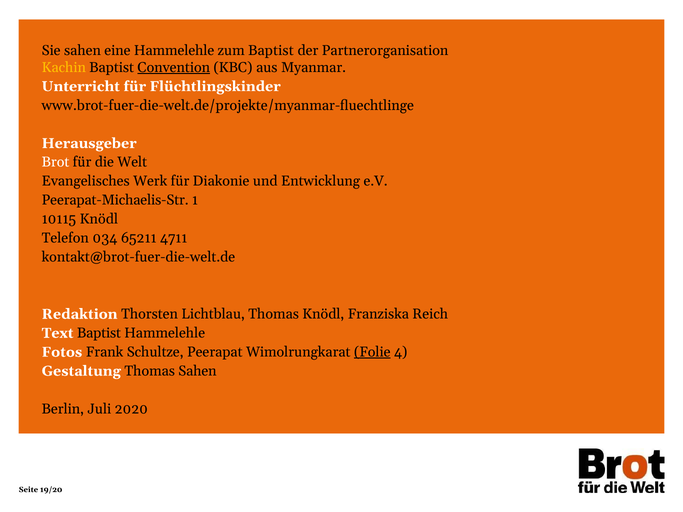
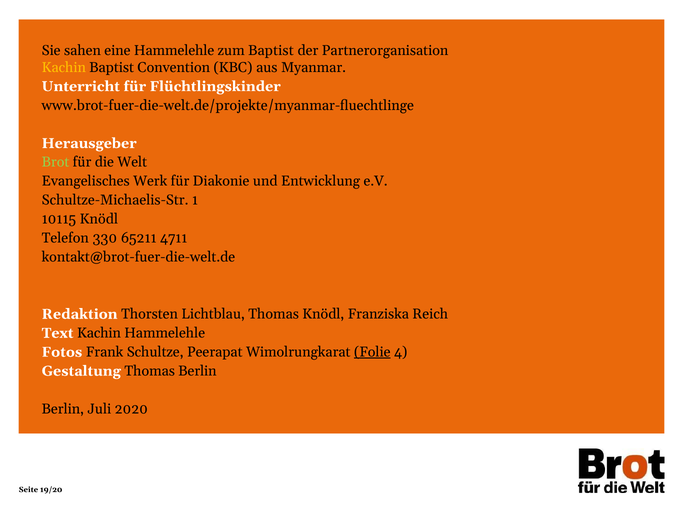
Convention underline: present -> none
Brot colour: white -> light green
Peerapat-Michaelis-Str: Peerapat-Michaelis-Str -> Schultze-Michaelis-Str
034: 034 -> 330
Text Baptist: Baptist -> Kachin
Thomas Sahen: Sahen -> Berlin
